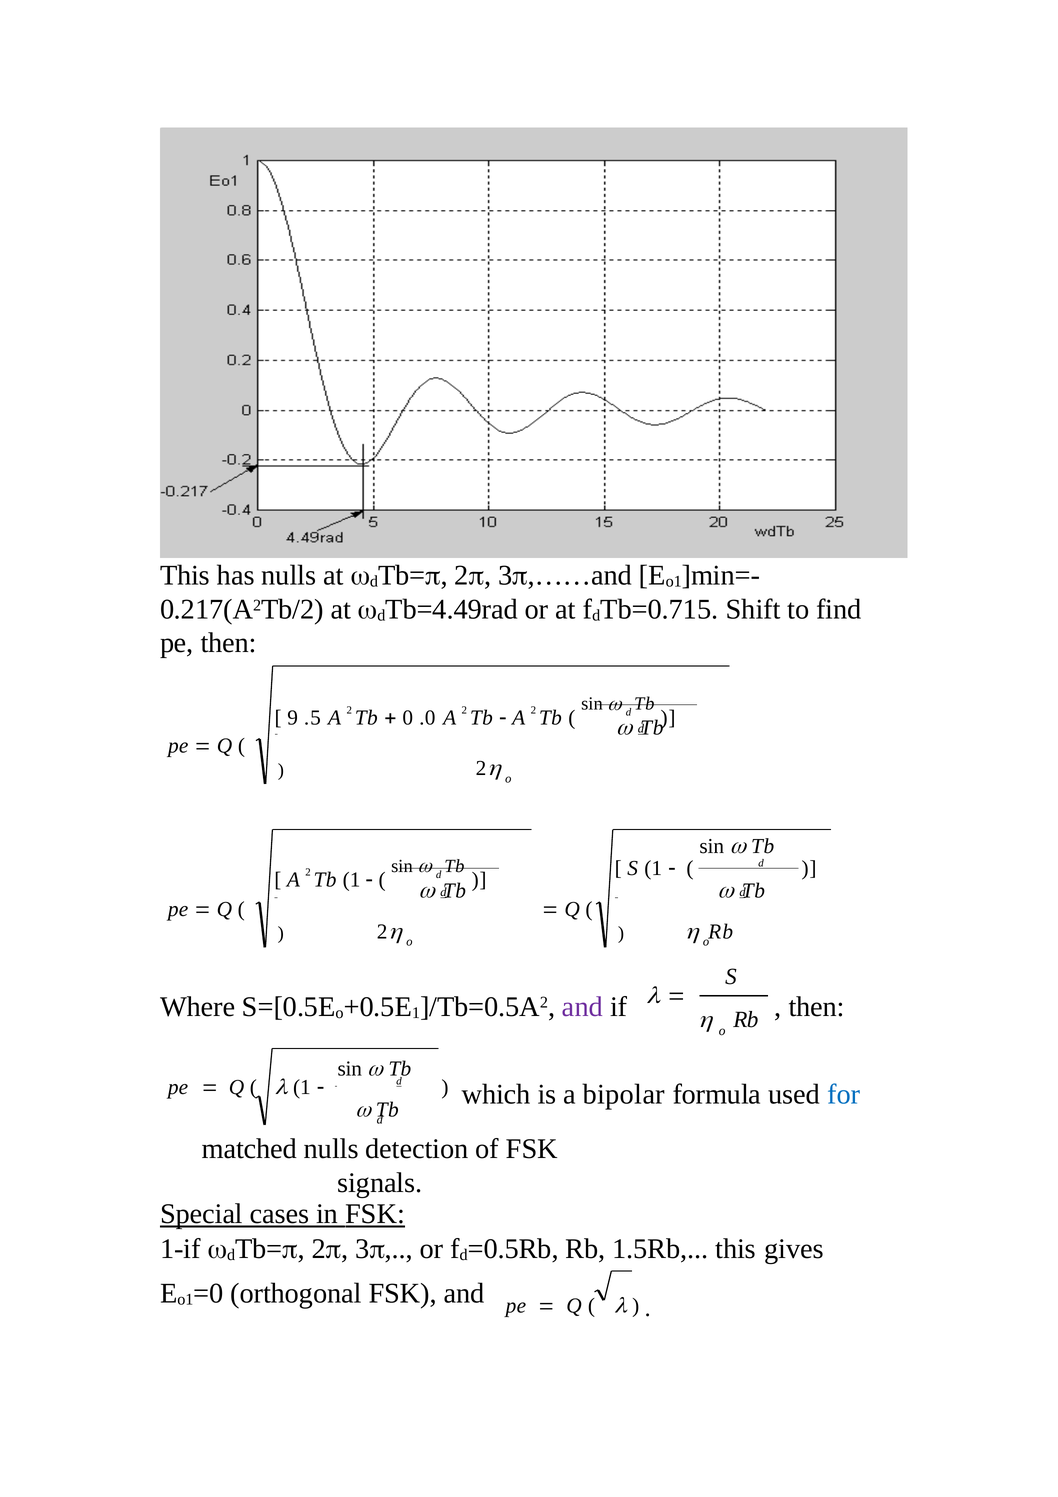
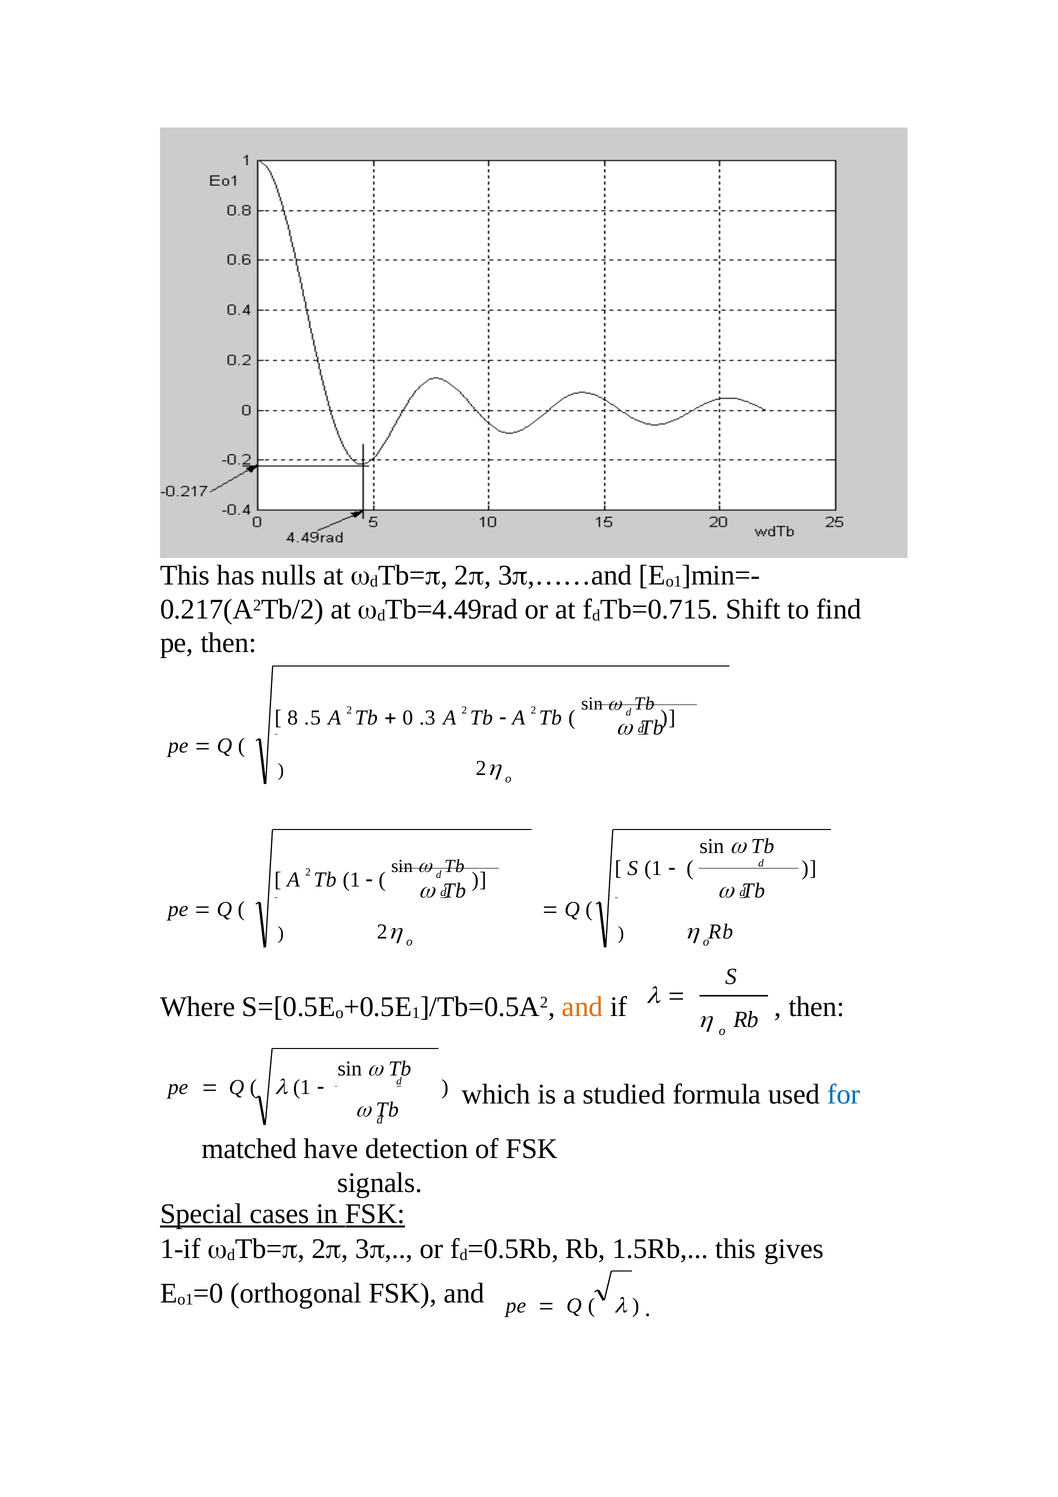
9: 9 -> 8
.0: .0 -> .3
and at (582, 1007) colour: purple -> orange
bipolar: bipolar -> studied
matched nulls: nulls -> have
